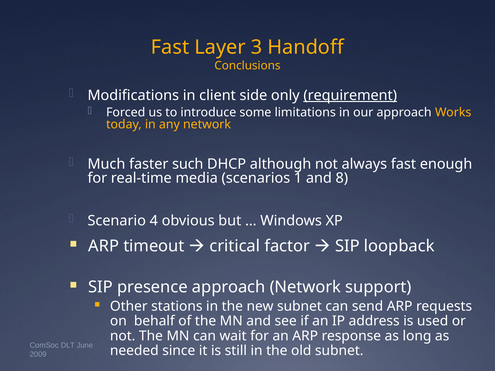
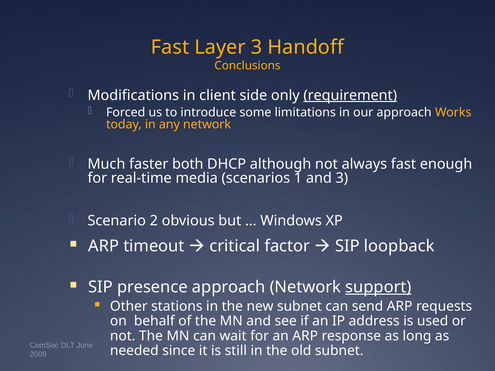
such: such -> both
and 8: 8 -> 3
4: 4 -> 2
support underline: none -> present
